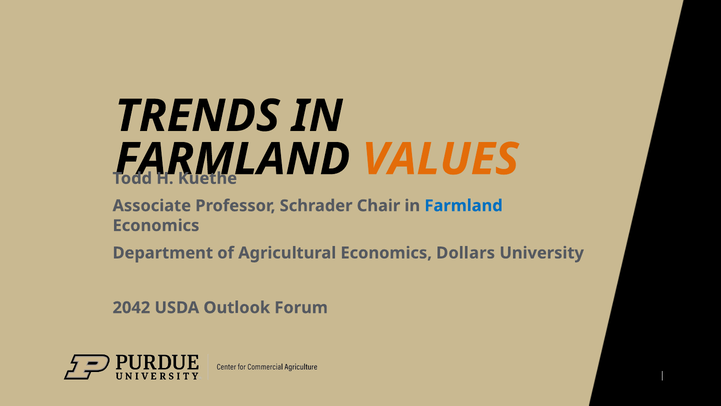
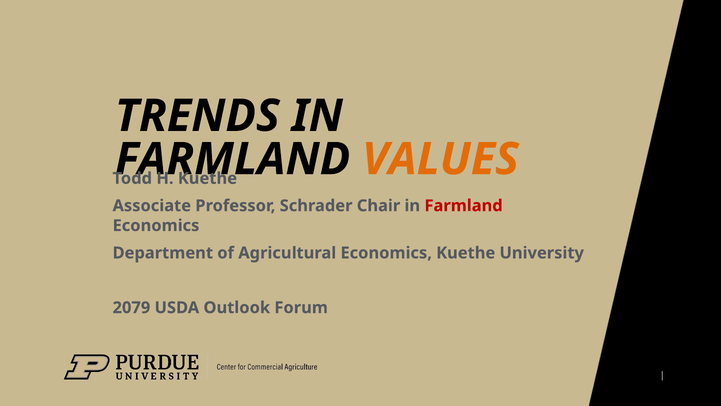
Farmland at (464, 206) colour: blue -> red
Economics Dollars: Dollars -> Kuethe
2042: 2042 -> 2079
